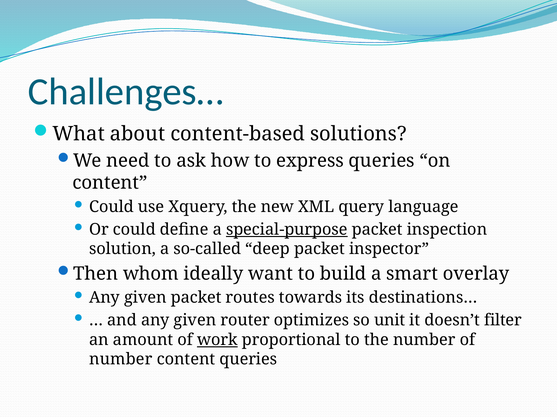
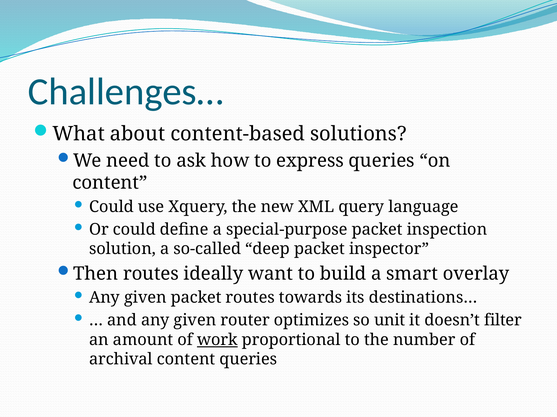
special-purpose underline: present -> none
Then whom: whom -> routes
number at (121, 360): number -> archival
